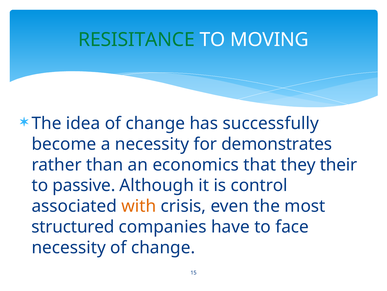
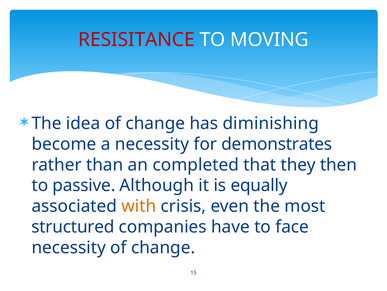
RESISITANCE colour: green -> red
successfully: successfully -> diminishing
economics: economics -> completed
their: their -> then
control: control -> equally
